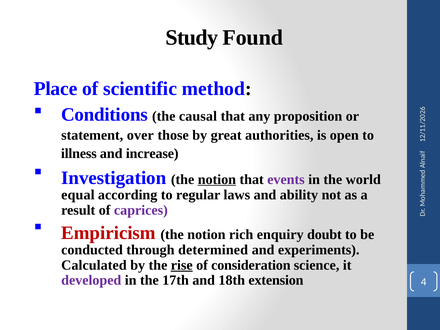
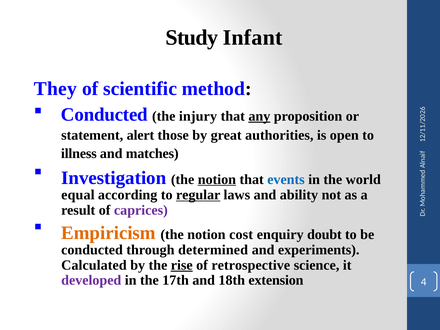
Found: Found -> Infant
Place: Place -> They
Conditions at (104, 114): Conditions -> Conducted
causal: causal -> injury
any underline: none -> present
over: over -> alert
increase: increase -> matches
events colour: purple -> blue
regular underline: none -> present
Empiricism colour: red -> orange
rich: rich -> cost
consideration: consideration -> retrospective
